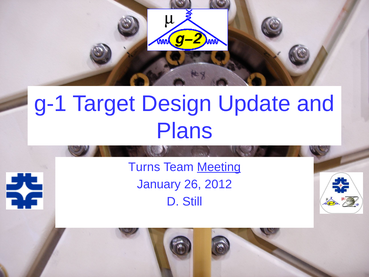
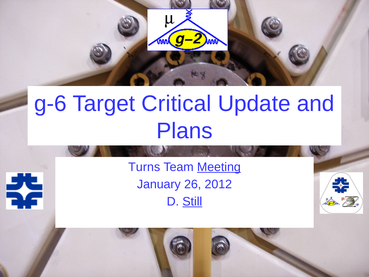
g-1: g-1 -> g-6
Design: Design -> Critical
Still underline: none -> present
